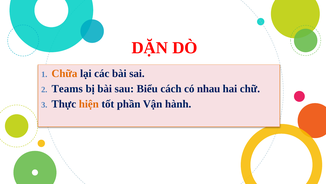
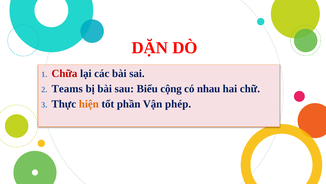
Chữa colour: orange -> red
cách: cách -> cộng
hành: hành -> phép
